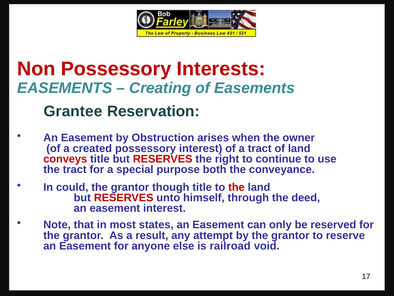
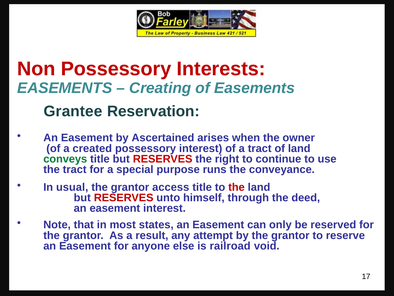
Obstruction: Obstruction -> Ascertained
conveys colour: red -> green
both: both -> runs
could: could -> usual
though: though -> access
